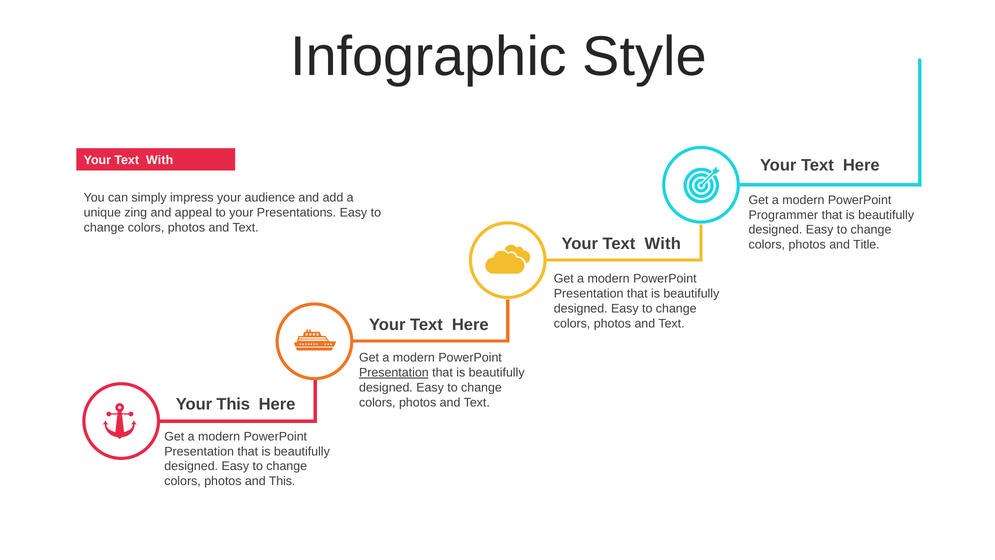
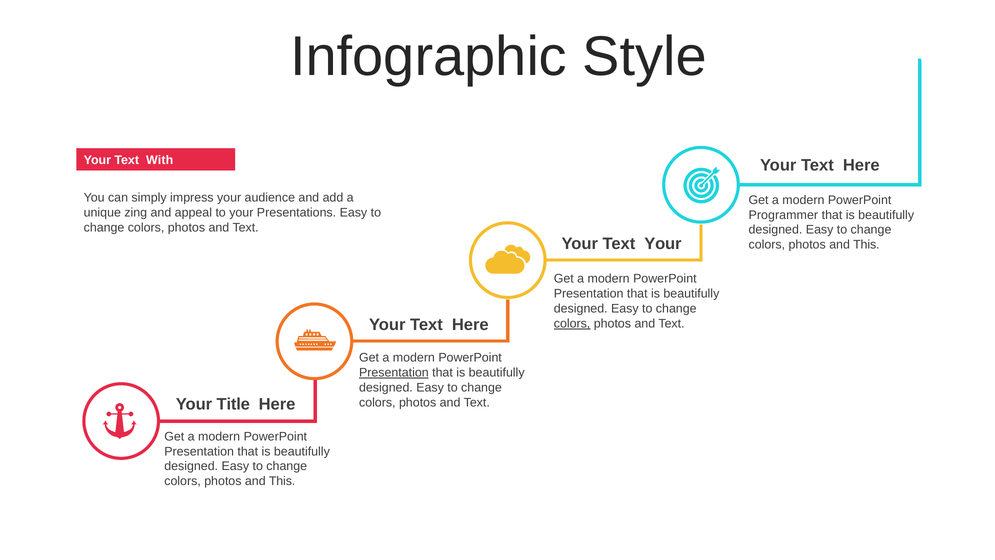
With at (663, 244): With -> Your
Title at (866, 245): Title -> This
colors at (572, 323) underline: none -> present
Your This: This -> Title
